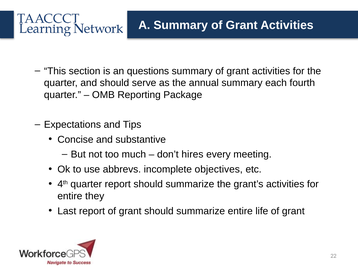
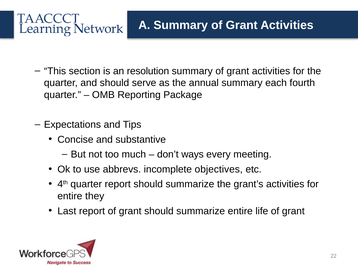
questions: questions -> resolution
hires: hires -> ways
